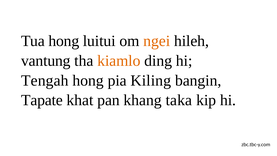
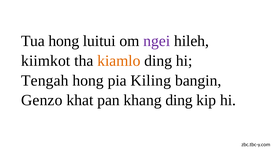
ngei colour: orange -> purple
vantung: vantung -> kiimkot
Tapate: Tapate -> Genzo
khang taka: taka -> ding
